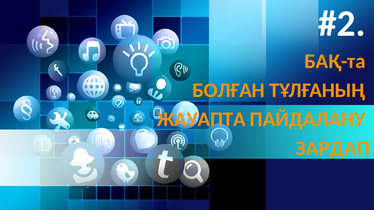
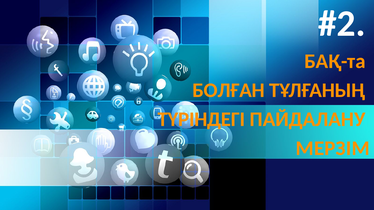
ЖАУАПТА: ЖАУАПТА -> ТҮРІНДЕГІ
ЗАРДАП: ЗАРДАП -> МЕРЗІМ
